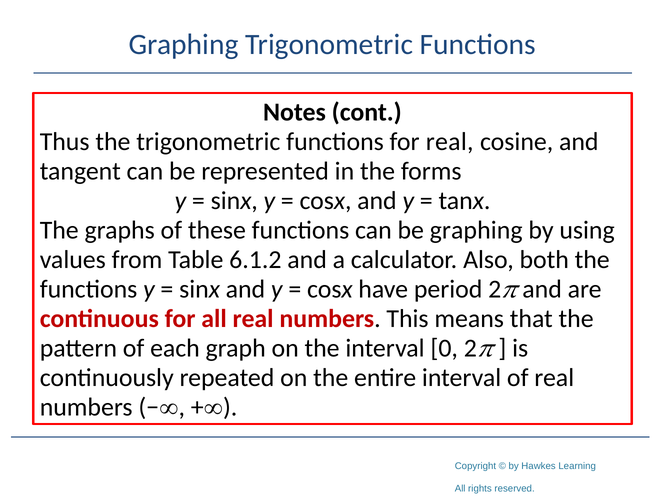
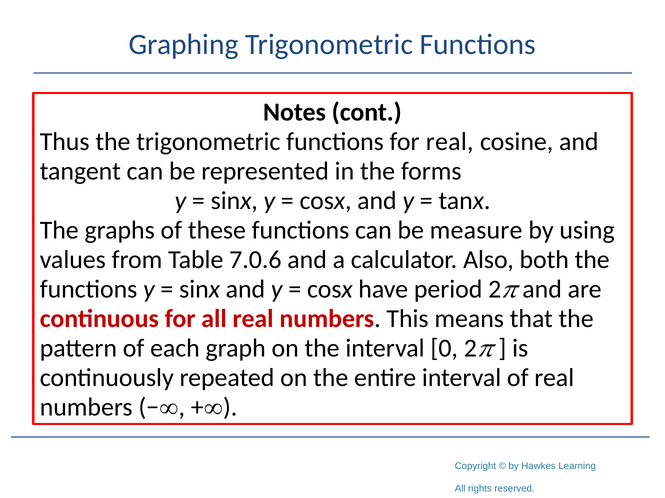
be graphing: graphing -> measure
6.1.2: 6.1.2 -> 7.0.6
